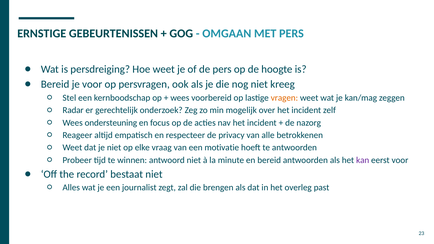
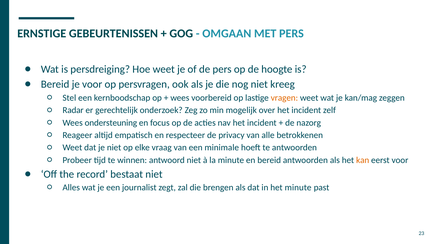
motivatie: motivatie -> minimale
kan colour: purple -> orange
het overleg: overleg -> minute
